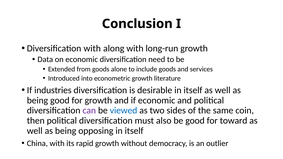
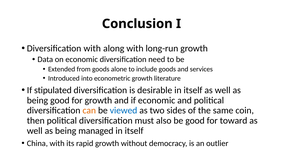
industries: industries -> stipulated
can colour: purple -> orange
opposing: opposing -> managed
